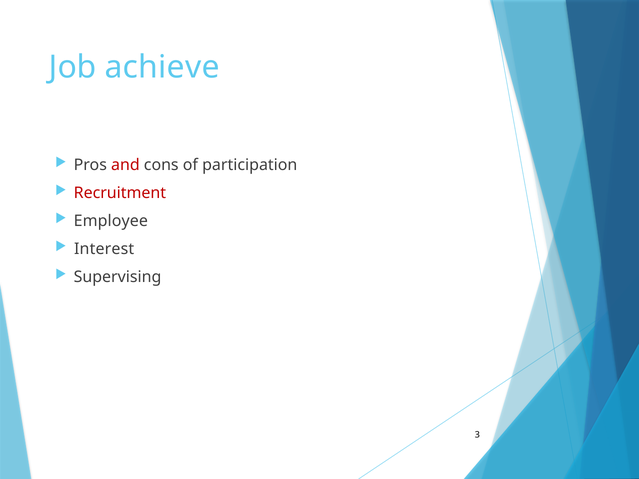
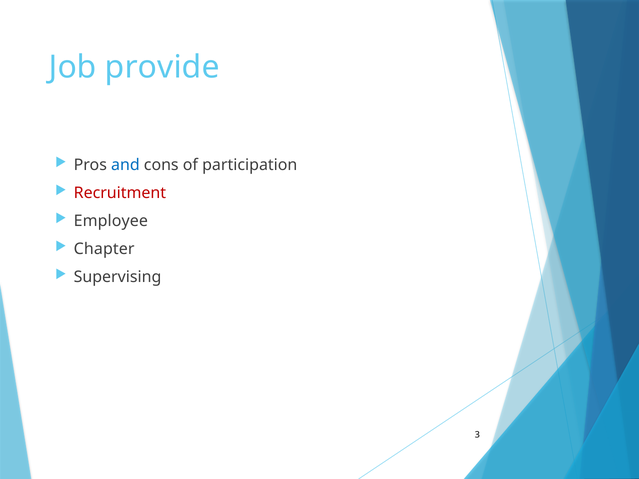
achieve: achieve -> provide
and colour: red -> blue
Interest: Interest -> Chapter
